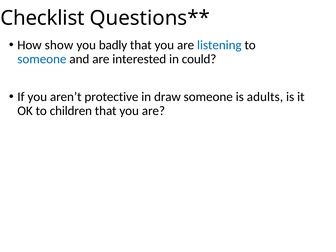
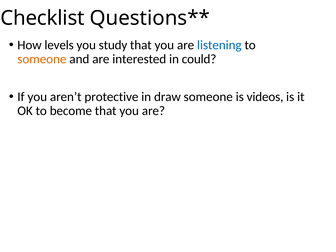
show: show -> levels
badly: badly -> study
someone at (42, 59) colour: blue -> orange
adults: adults -> videos
children: children -> become
